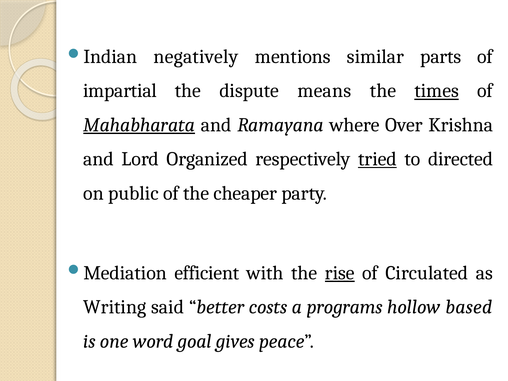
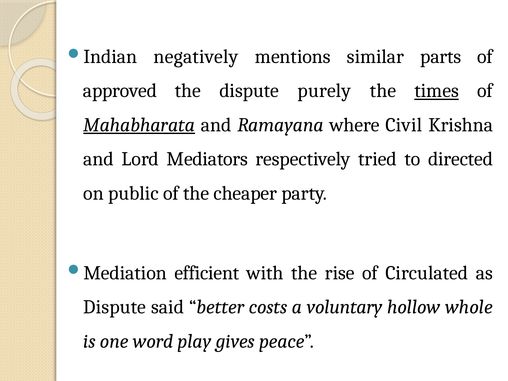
impartial: impartial -> approved
means: means -> purely
Over: Over -> Civil
Organized: Organized -> Mediators
tried underline: present -> none
rise underline: present -> none
Writing at (115, 307): Writing -> Dispute
programs: programs -> voluntary
based: based -> whole
goal: goal -> play
